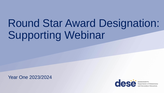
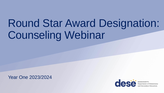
Supporting: Supporting -> Counseling
